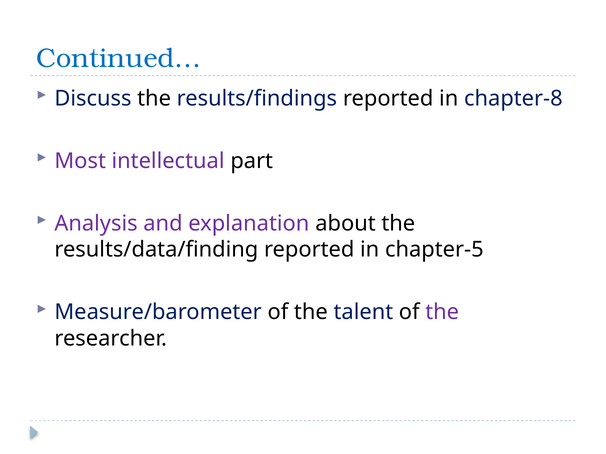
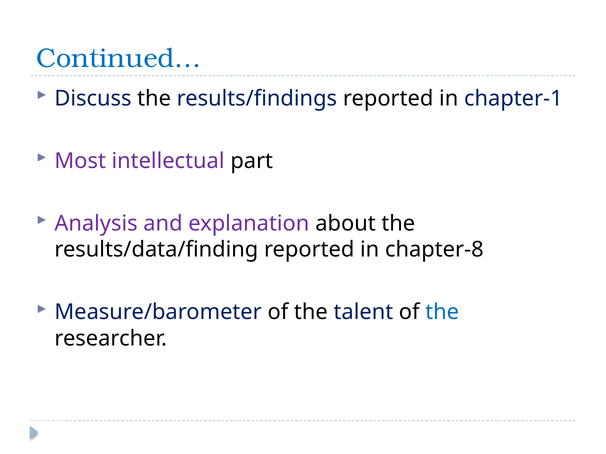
chapter-8: chapter-8 -> chapter-1
chapter-5: chapter-5 -> chapter-8
the at (442, 313) colour: purple -> blue
